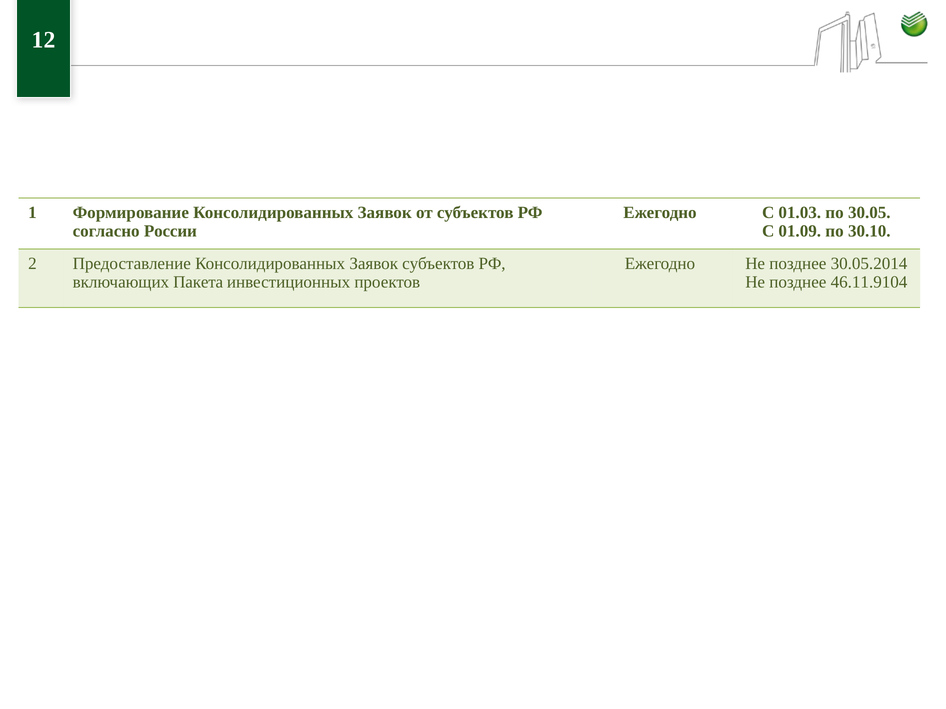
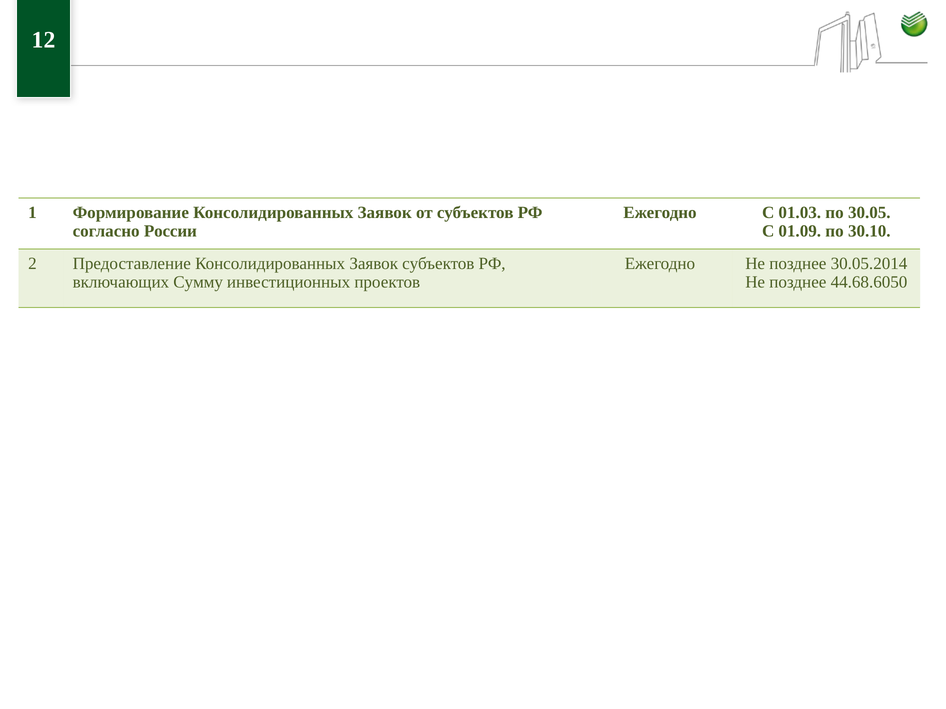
Пакета: Пакета -> Сумму
46.11.9104: 46.11.9104 -> 44.68.6050
